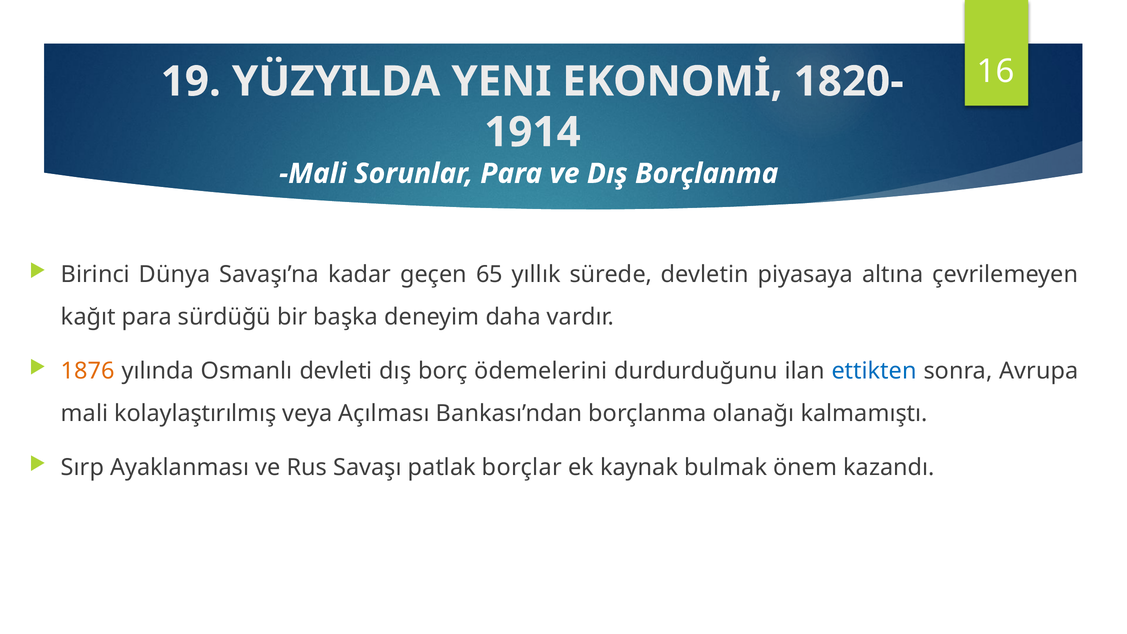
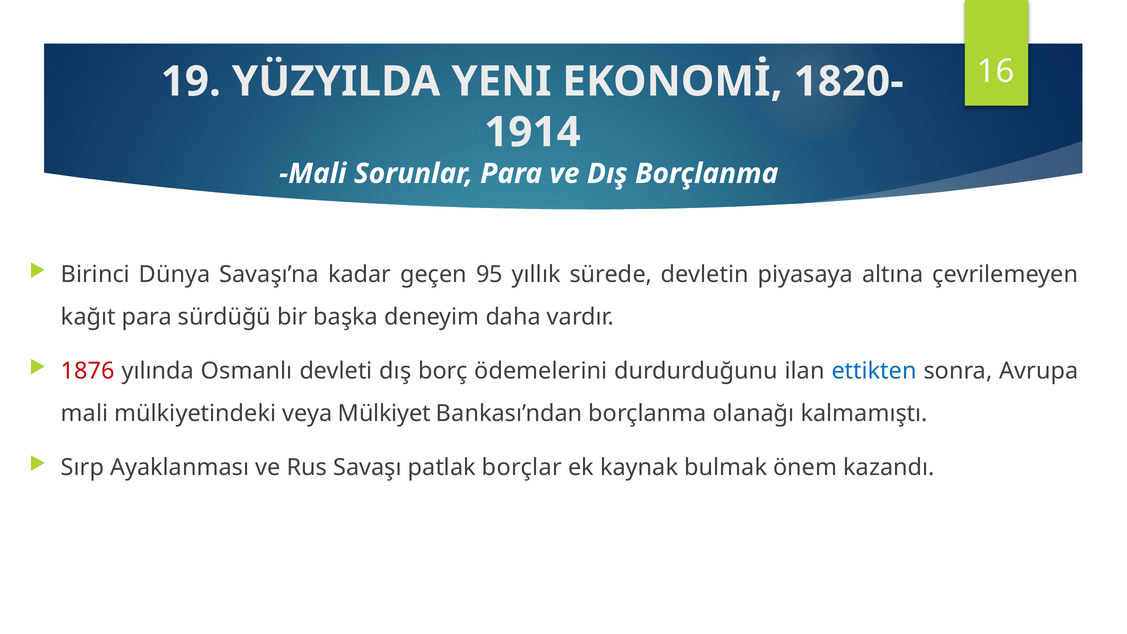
65: 65 -> 95
1876 colour: orange -> red
kolaylaştırılmış: kolaylaştırılmış -> mülkiyetindeki
Açılması: Açılması -> Mülkiyet
